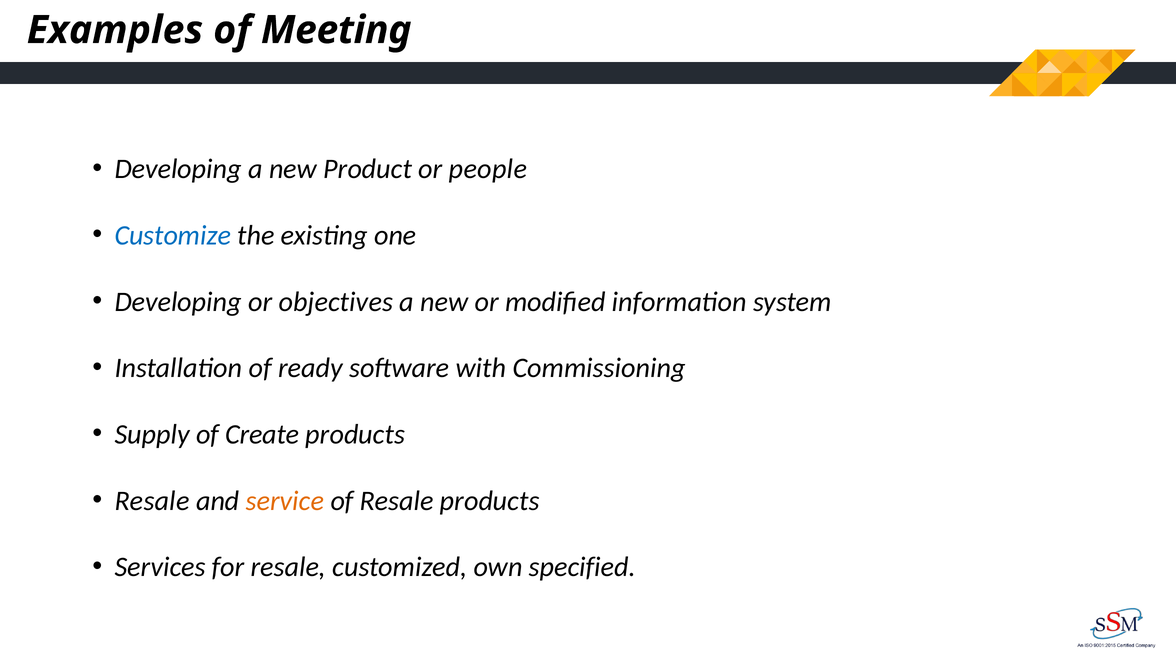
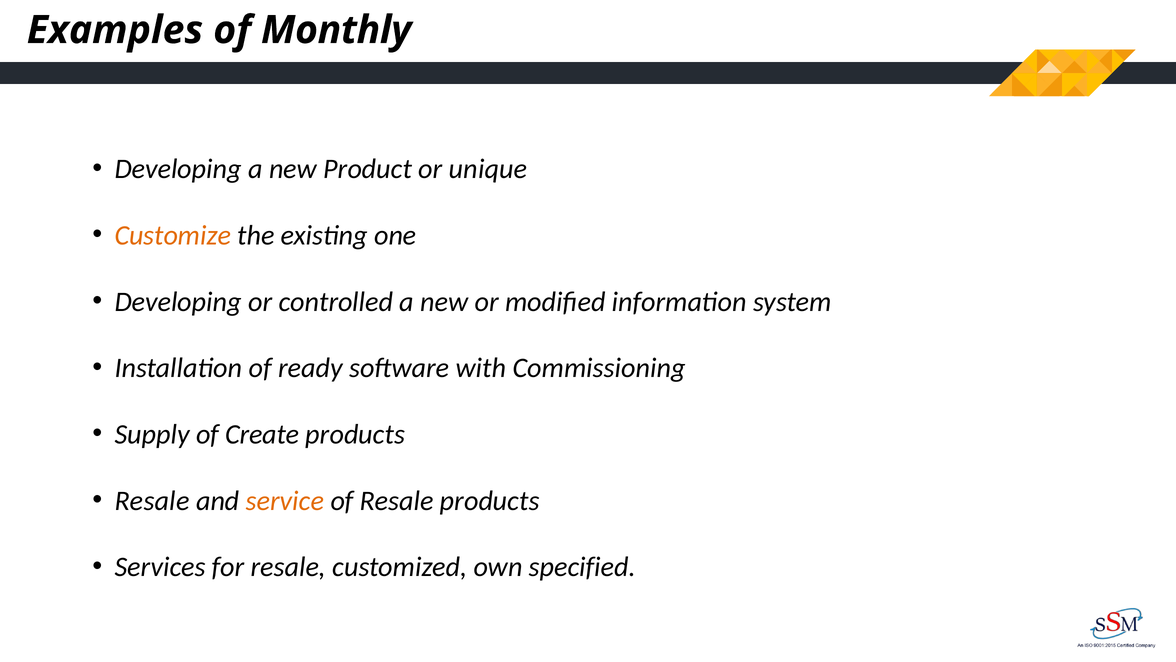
Meeting: Meeting -> Monthly
people: people -> unique
Customize colour: blue -> orange
objectives: objectives -> controlled
